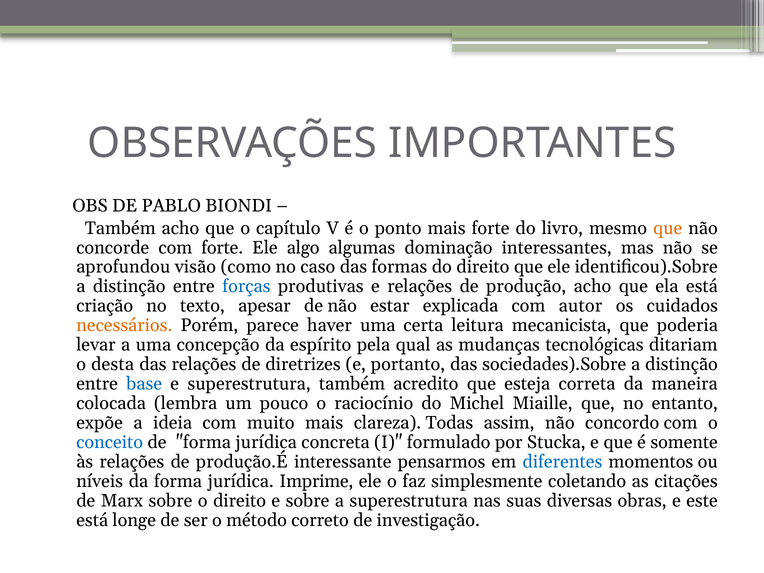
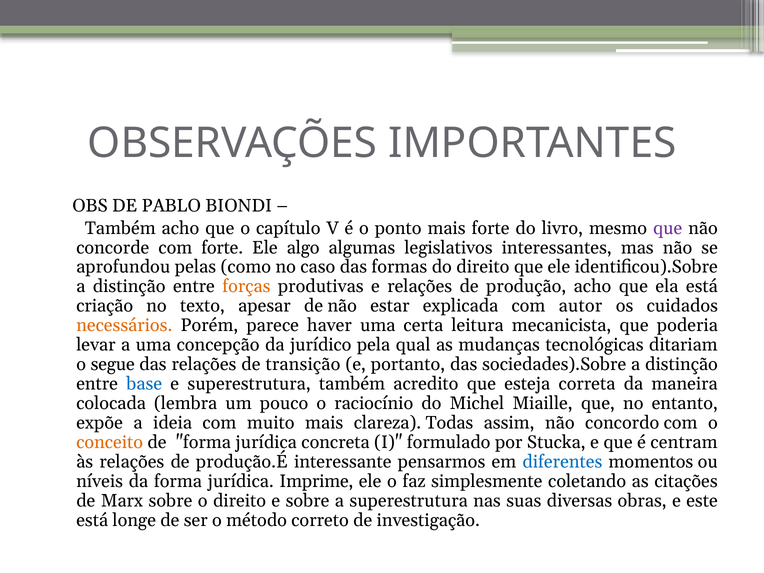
que at (668, 228) colour: orange -> purple
dominação: dominação -> legislativos
visão: visão -> pelas
forças colour: blue -> orange
espírito: espírito -> jurídico
desta: desta -> segue
diretrizes: diretrizes -> transição
conceito colour: blue -> orange
somente: somente -> centram
